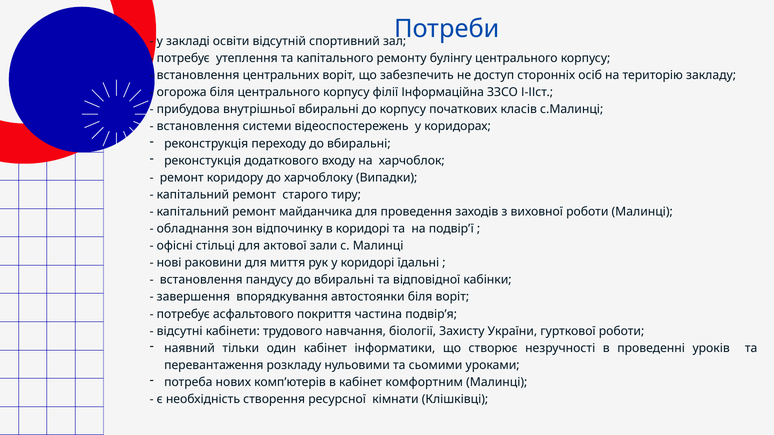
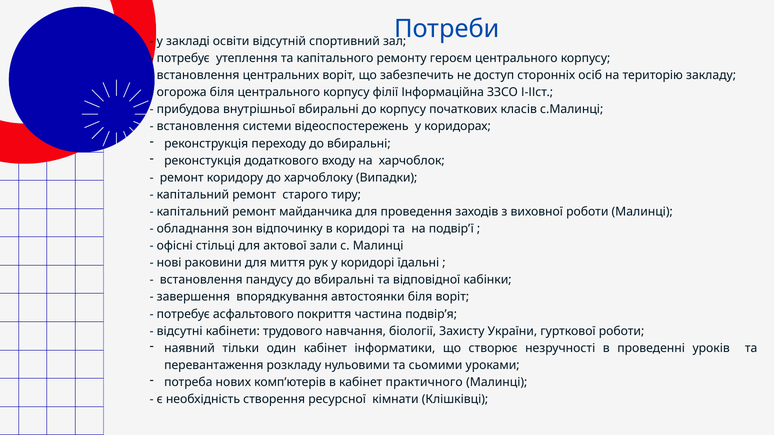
булінгу: булінгу -> героєм
комфортним: комфортним -> практичного
